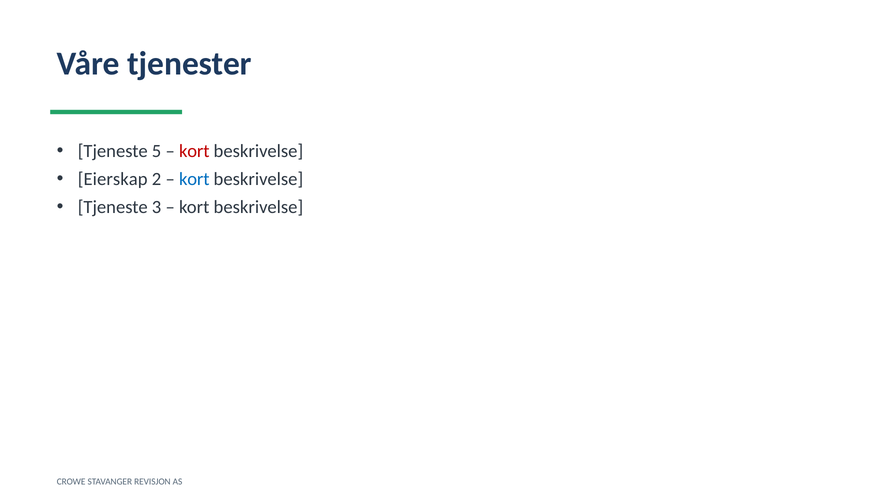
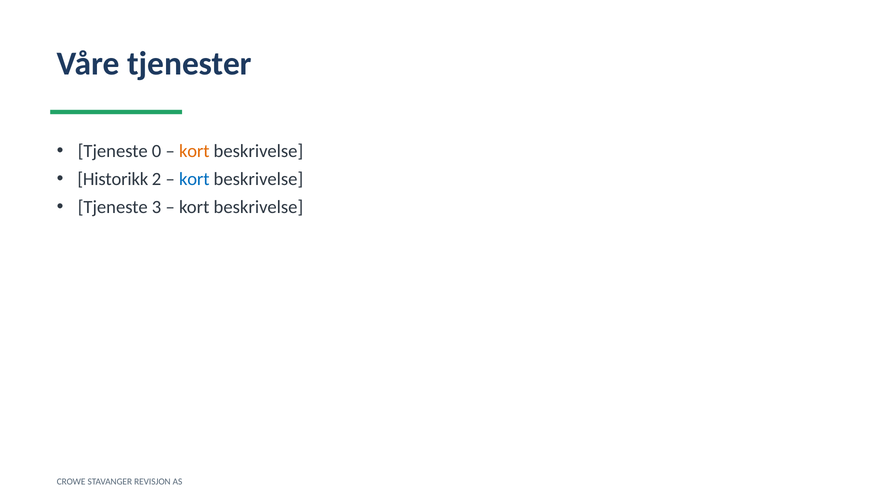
5: 5 -> 0
kort at (194, 151) colour: red -> orange
Eierskap: Eierskap -> Historikk
